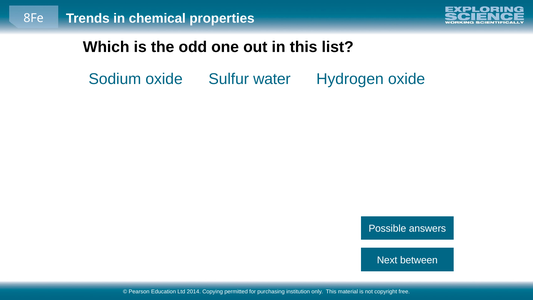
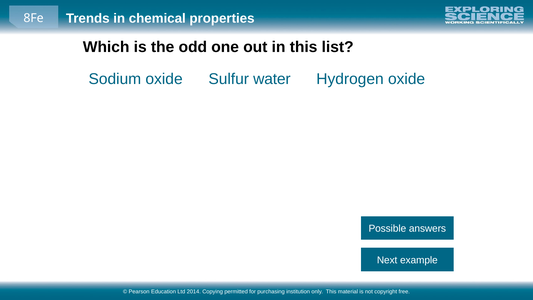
between: between -> example
